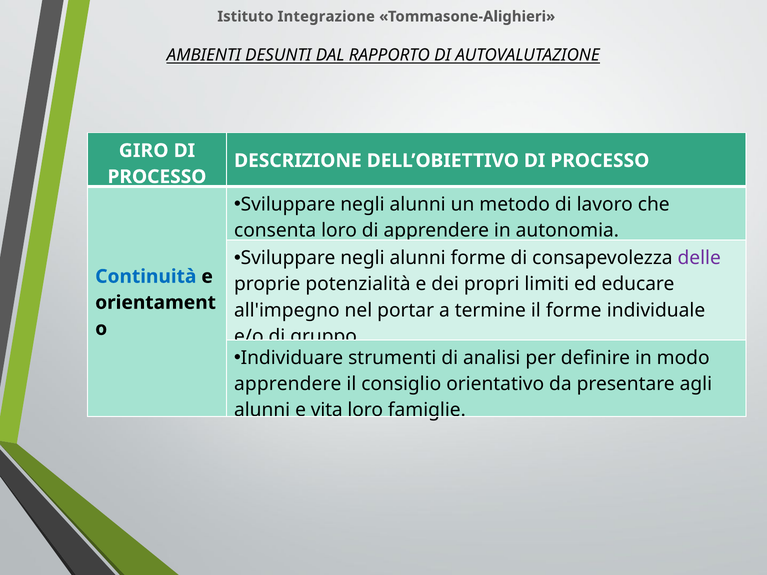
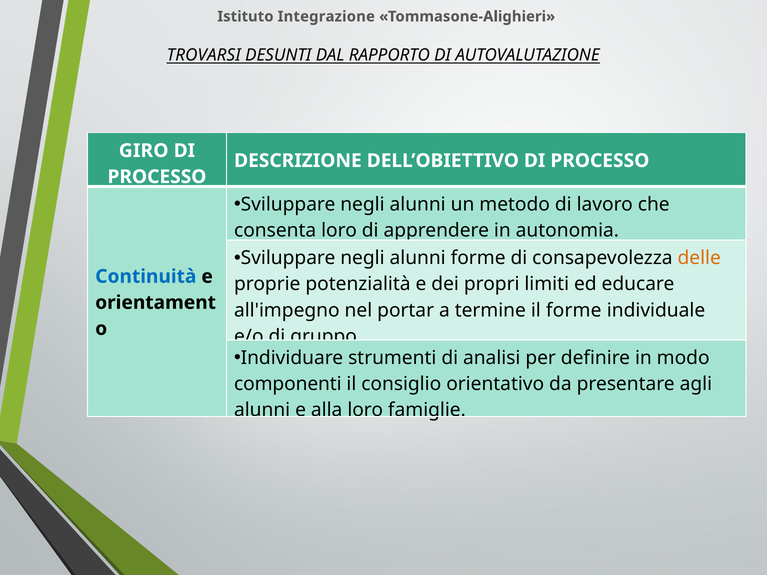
AMBIENTI: AMBIENTI -> TROVARSI
delle colour: purple -> orange
apprendere at (288, 384): apprendere -> componenti
vita: vita -> alla
